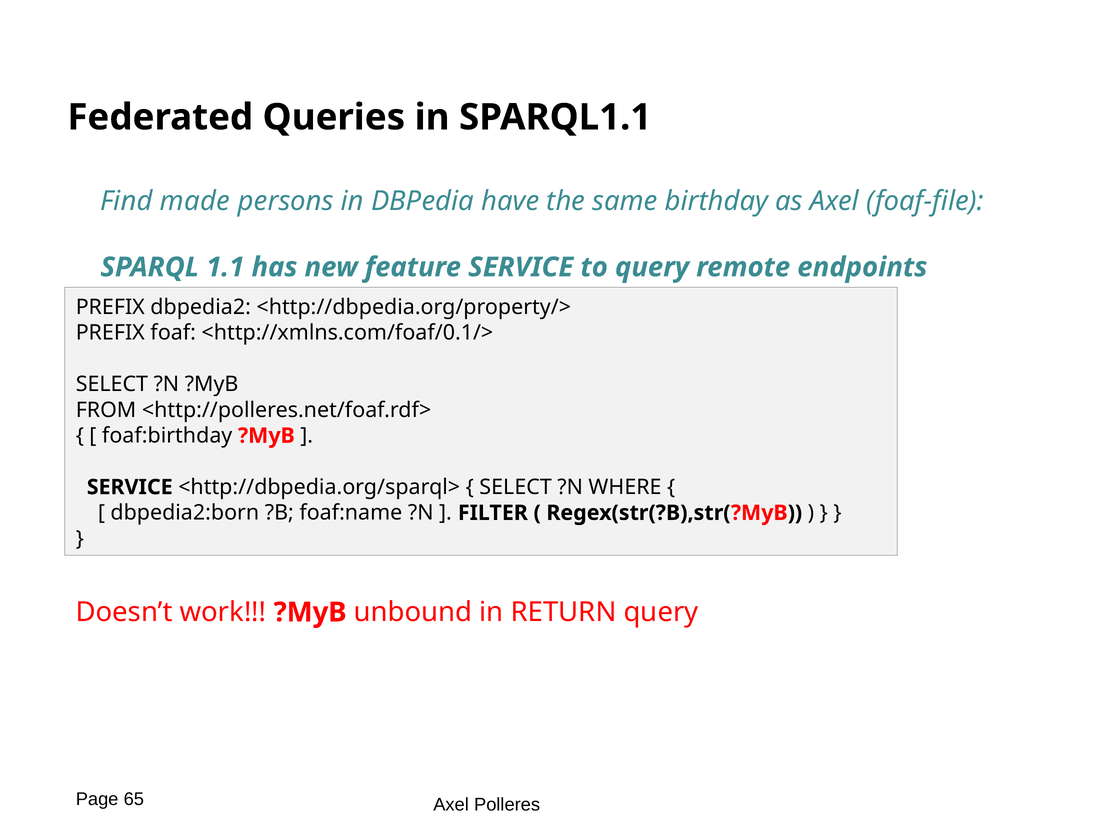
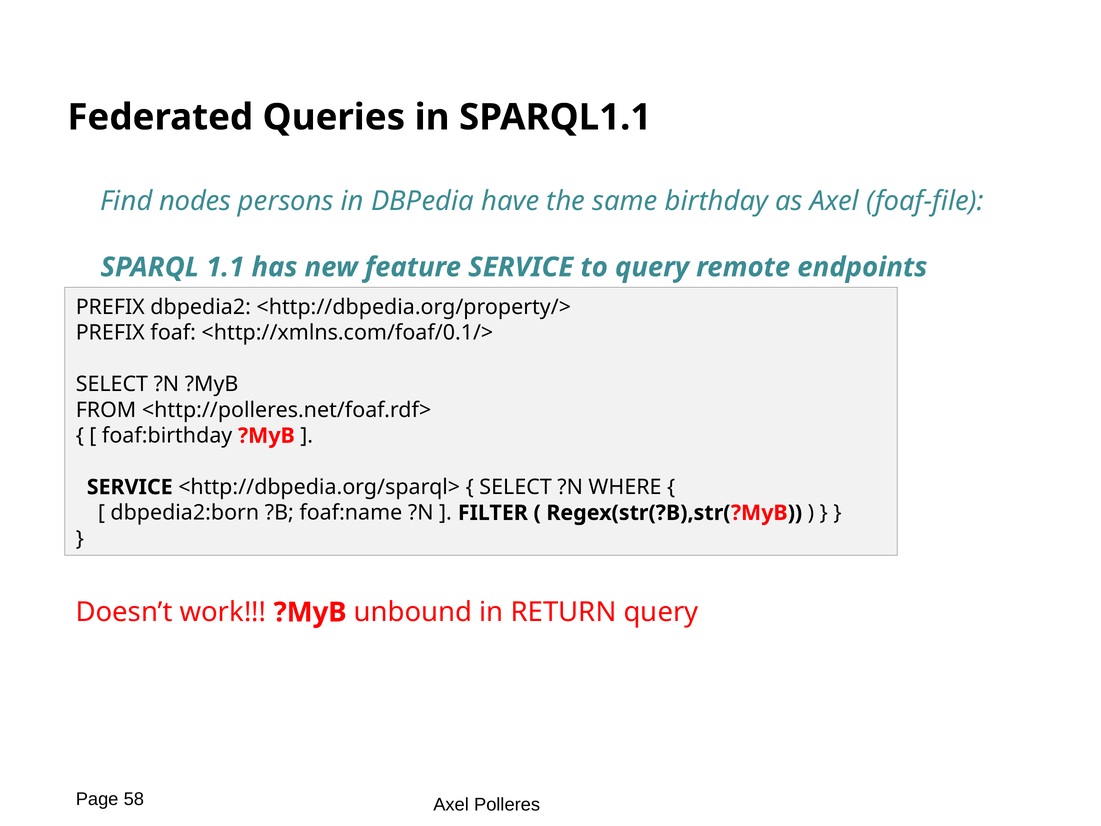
made: made -> nodes
65: 65 -> 58
